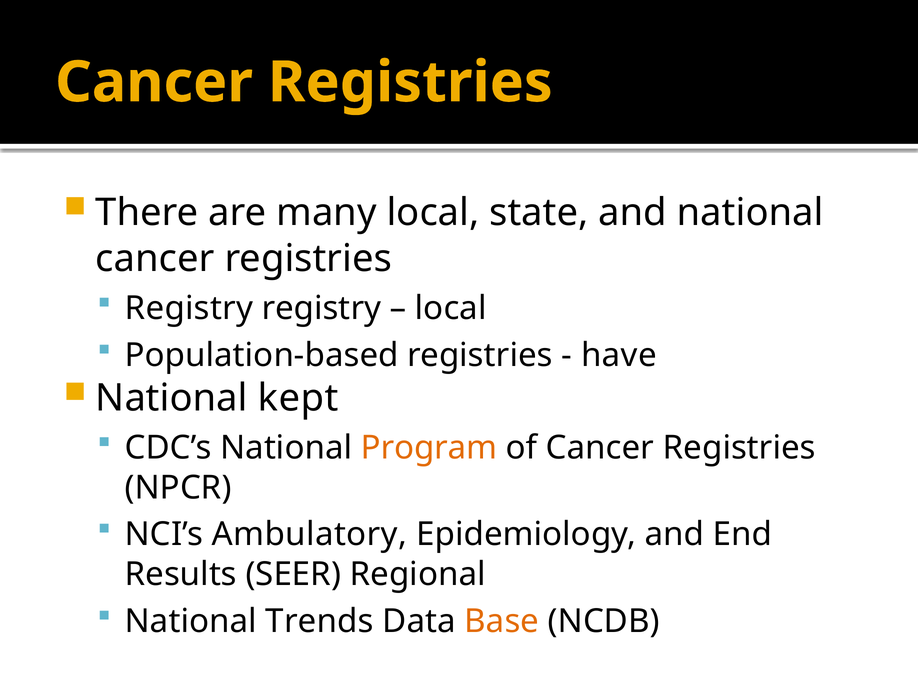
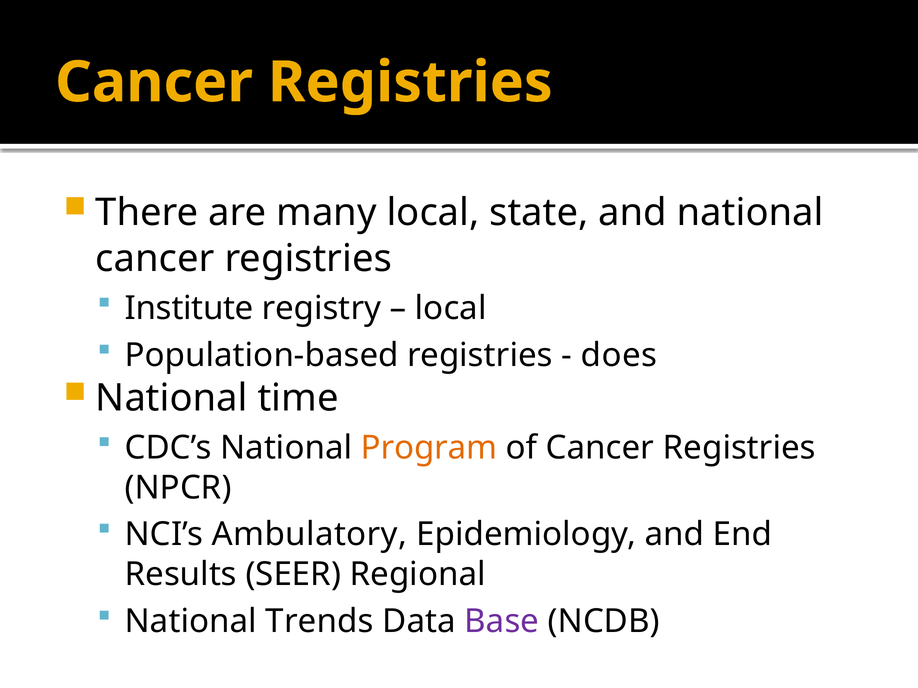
Registry at (189, 309): Registry -> Institute
have: have -> does
kept: kept -> time
Base colour: orange -> purple
